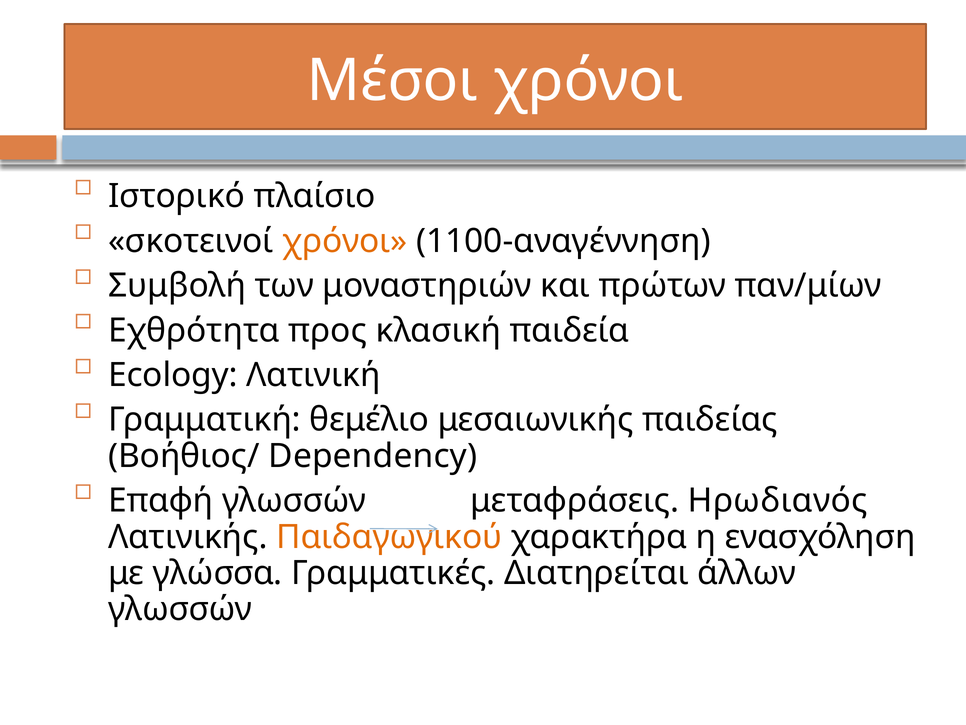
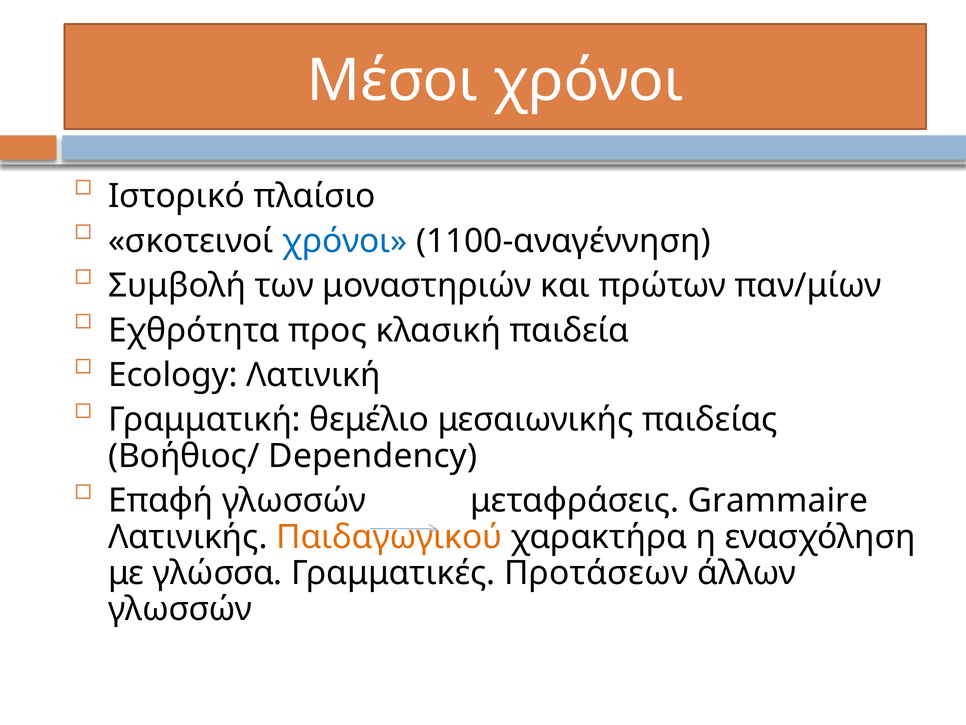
χρόνοι at (345, 241) colour: orange -> blue
Ηρωδιανός: Ηρωδιανός -> Grammaire
Διατηρείται: Διατηρείται -> Προτάσεων
